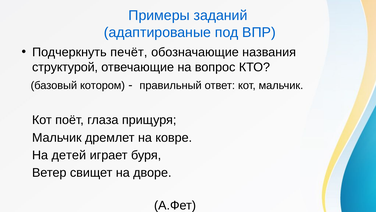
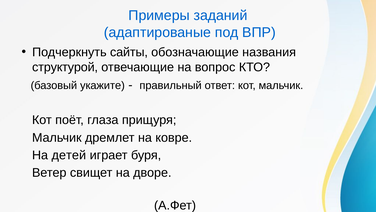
печёт: печёт -> сайты
котором: котором -> укажите
